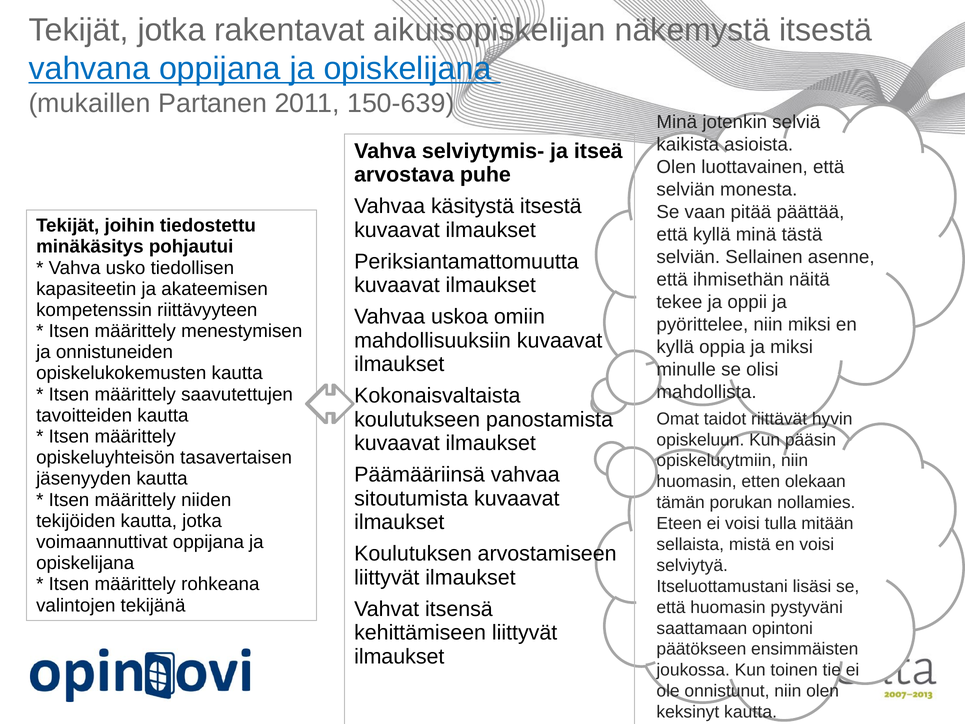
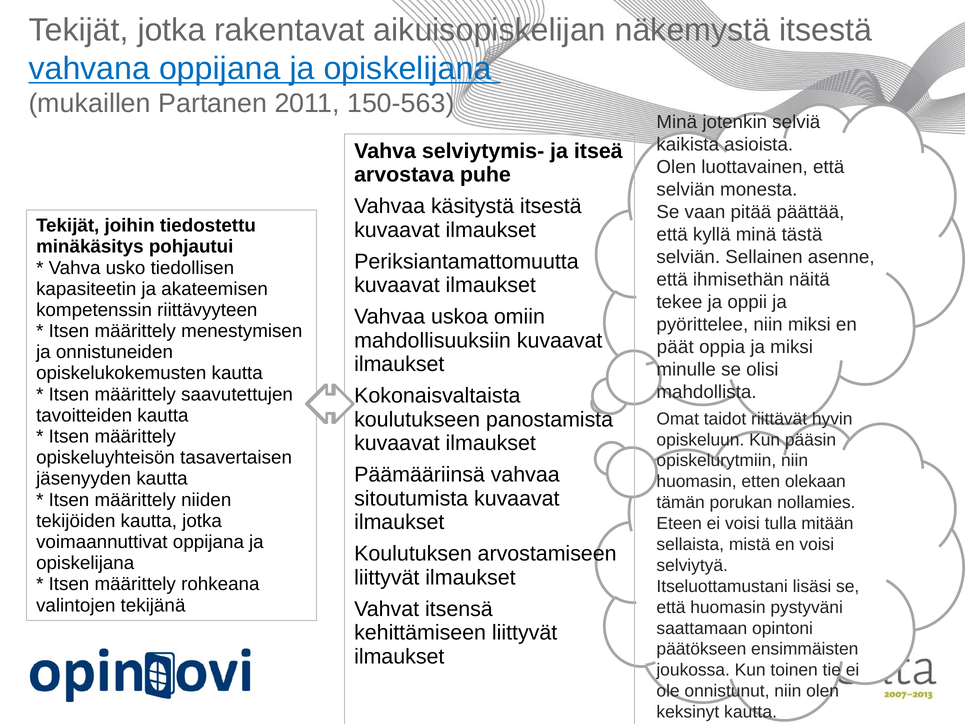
150-639: 150-639 -> 150-563
kyllä at (675, 347): kyllä -> päät
